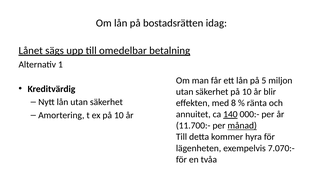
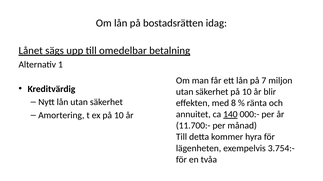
5: 5 -> 7
månad underline: present -> none
7.070:-: 7.070:- -> 3.754:-
